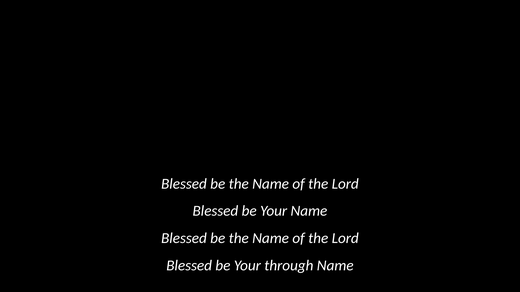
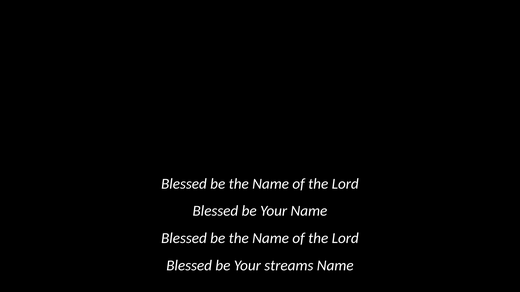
through: through -> streams
